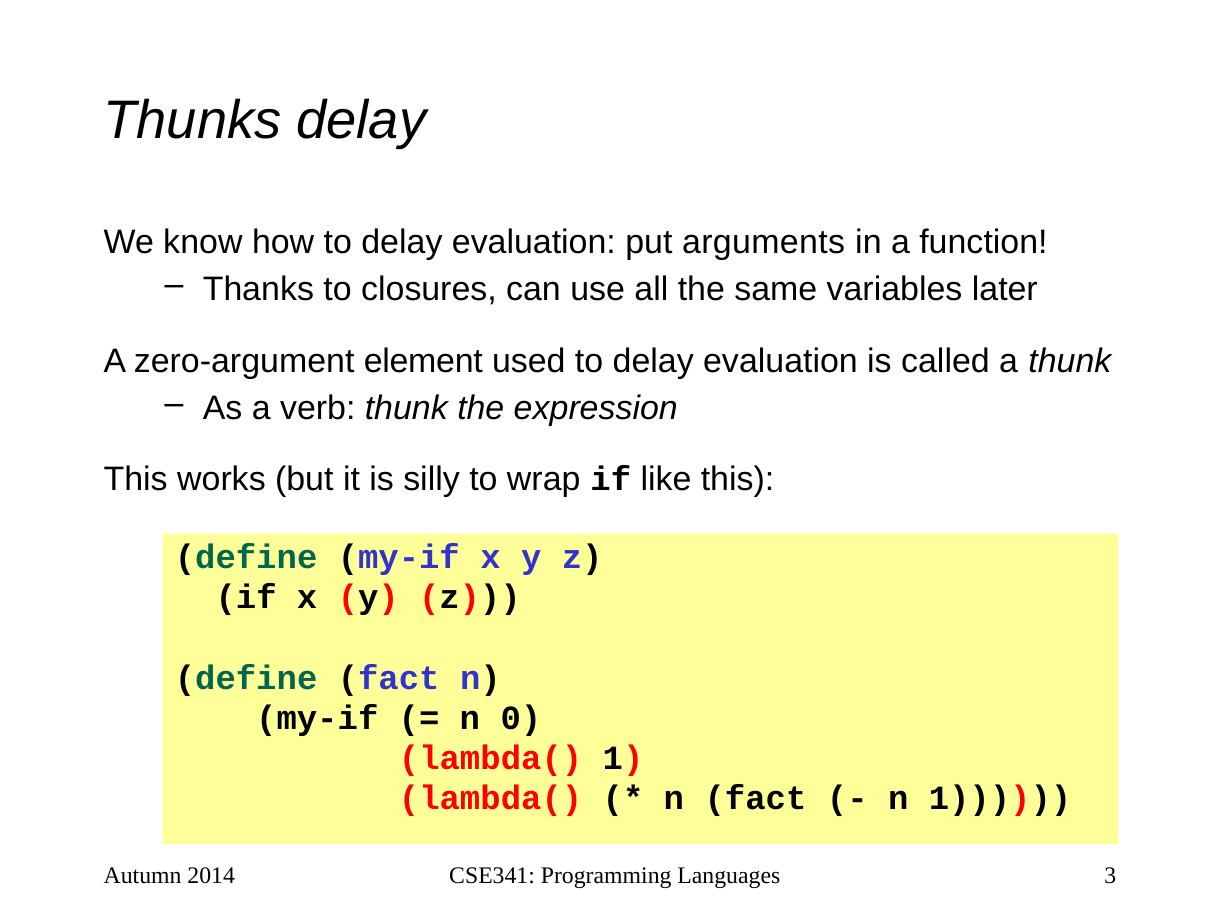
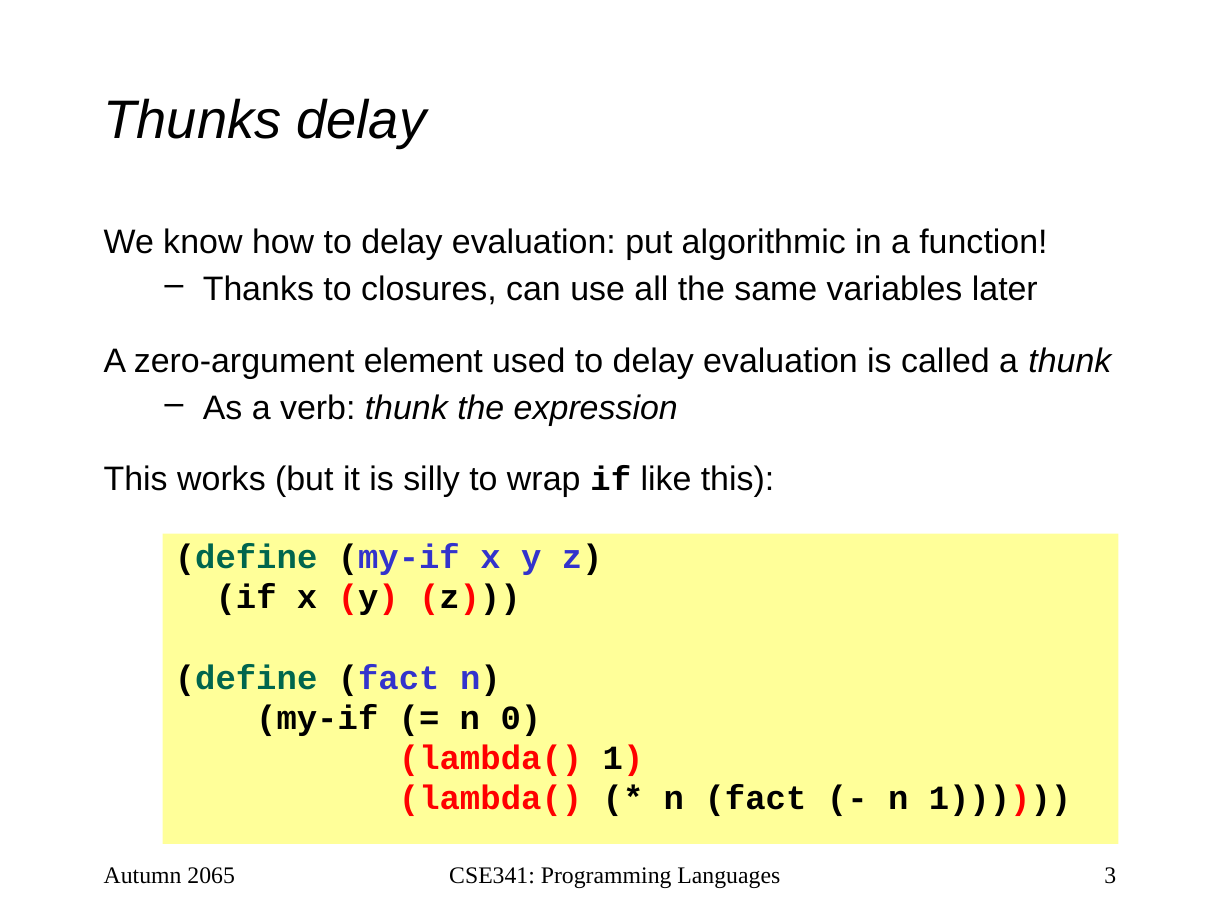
arguments: arguments -> algorithmic
2014: 2014 -> 2065
